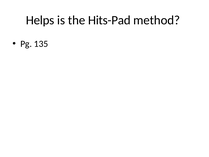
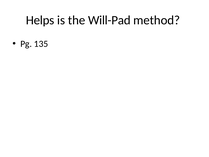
Hits-Pad: Hits-Pad -> Will-Pad
